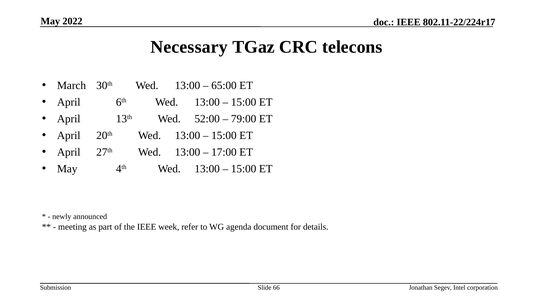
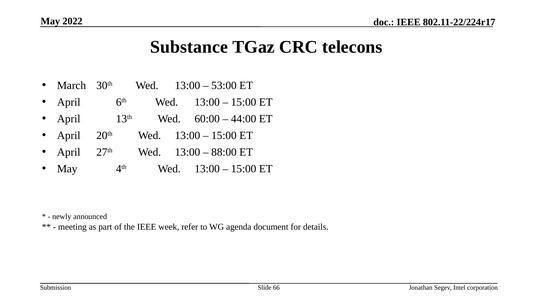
Necessary: Necessary -> Substance
65:00: 65:00 -> 53:00
52:00: 52:00 -> 60:00
79:00: 79:00 -> 44:00
17:00: 17:00 -> 88:00
